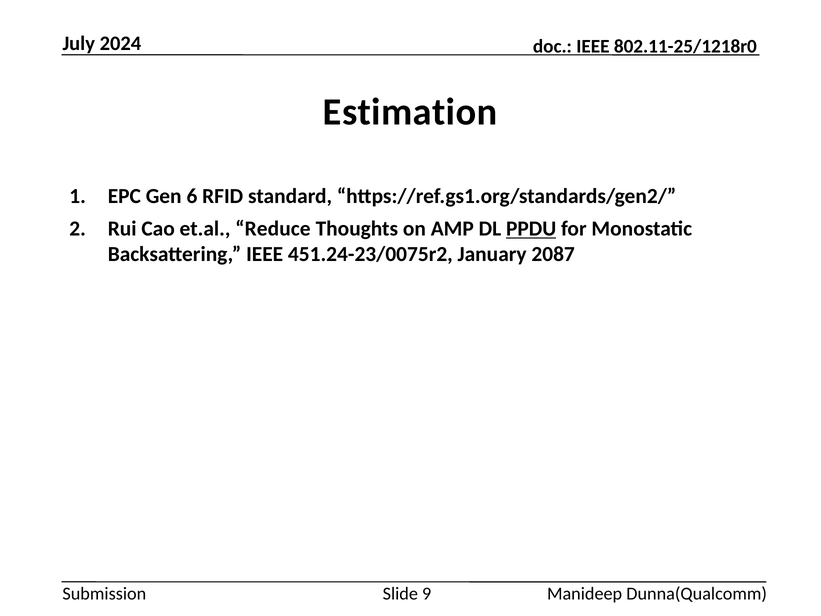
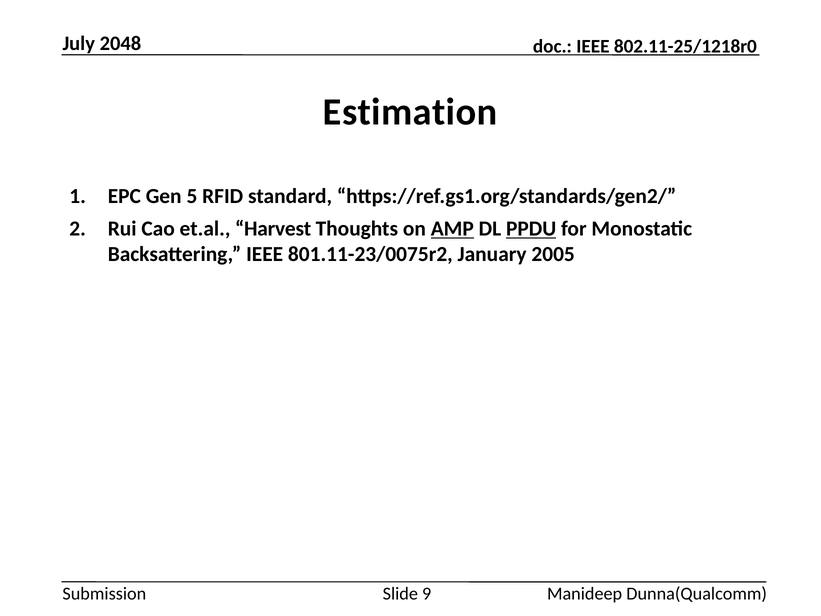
2024: 2024 -> 2048
6: 6 -> 5
Reduce: Reduce -> Harvest
AMP underline: none -> present
451.24-23/0075r2: 451.24-23/0075r2 -> 801.11-23/0075r2
2087: 2087 -> 2005
